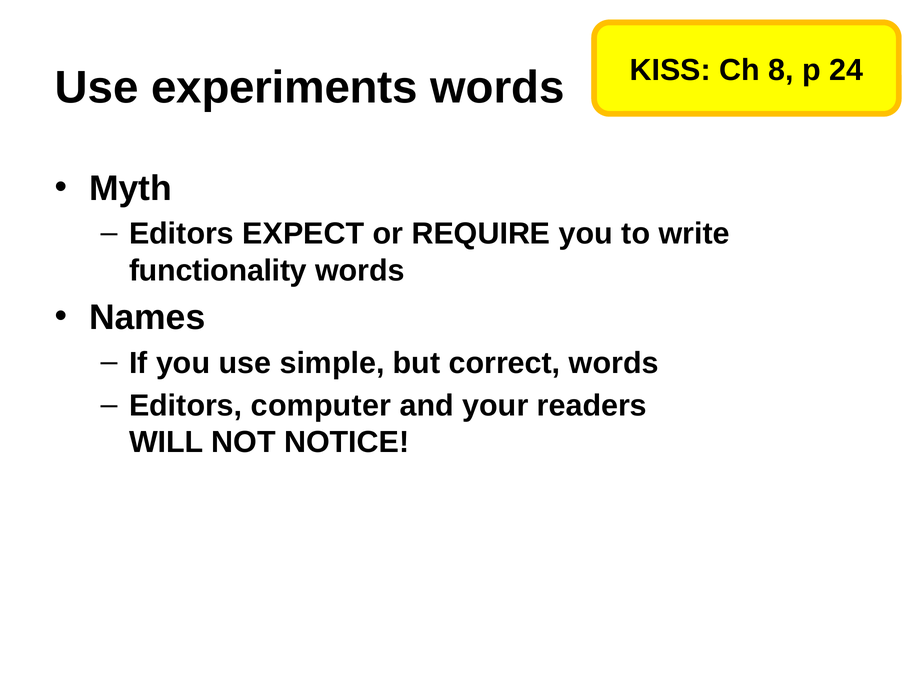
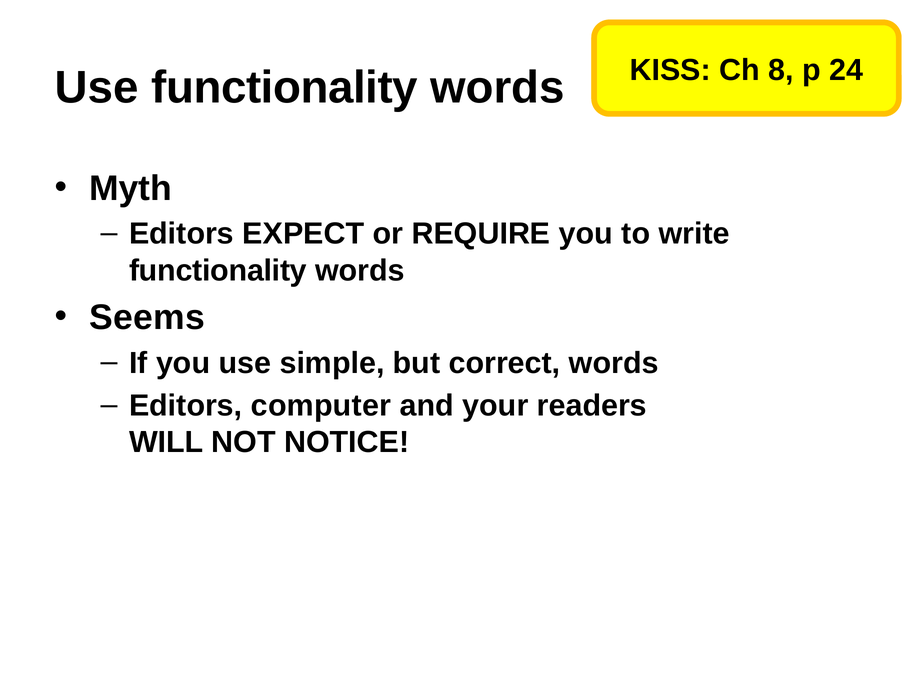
Use experiments: experiments -> functionality
Names: Names -> Seems
